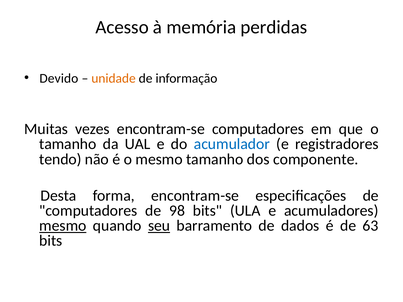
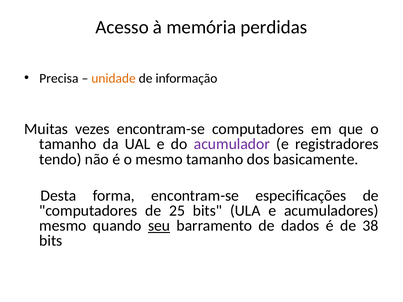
Devido: Devido -> Precisa
acumulador colour: blue -> purple
componente: componente -> basicamente
98: 98 -> 25
mesmo at (63, 226) underline: present -> none
63: 63 -> 38
